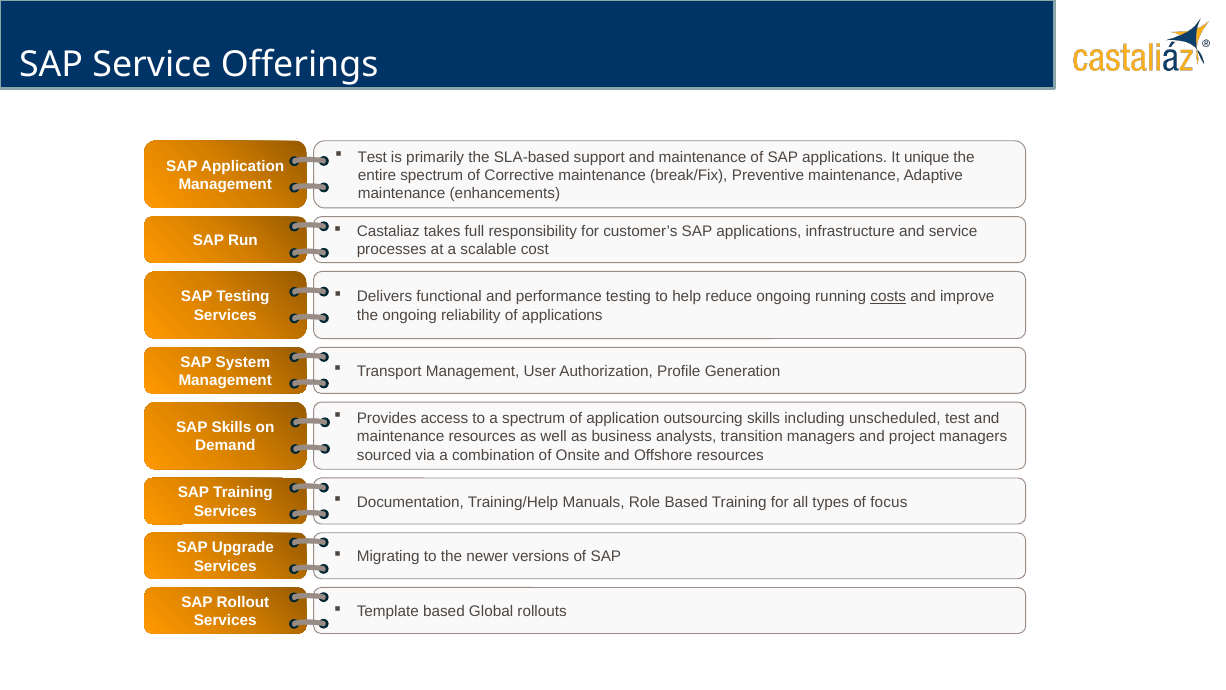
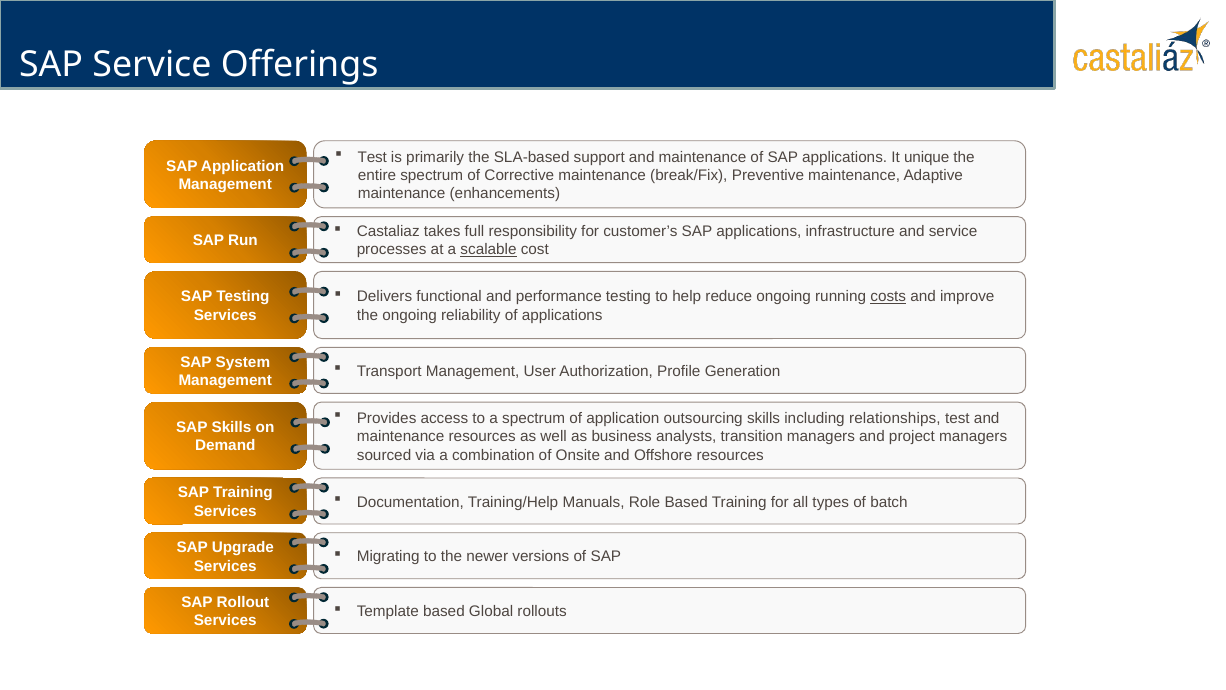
scalable underline: none -> present
unscheduled: unscheduled -> relationships
focus: focus -> batch
